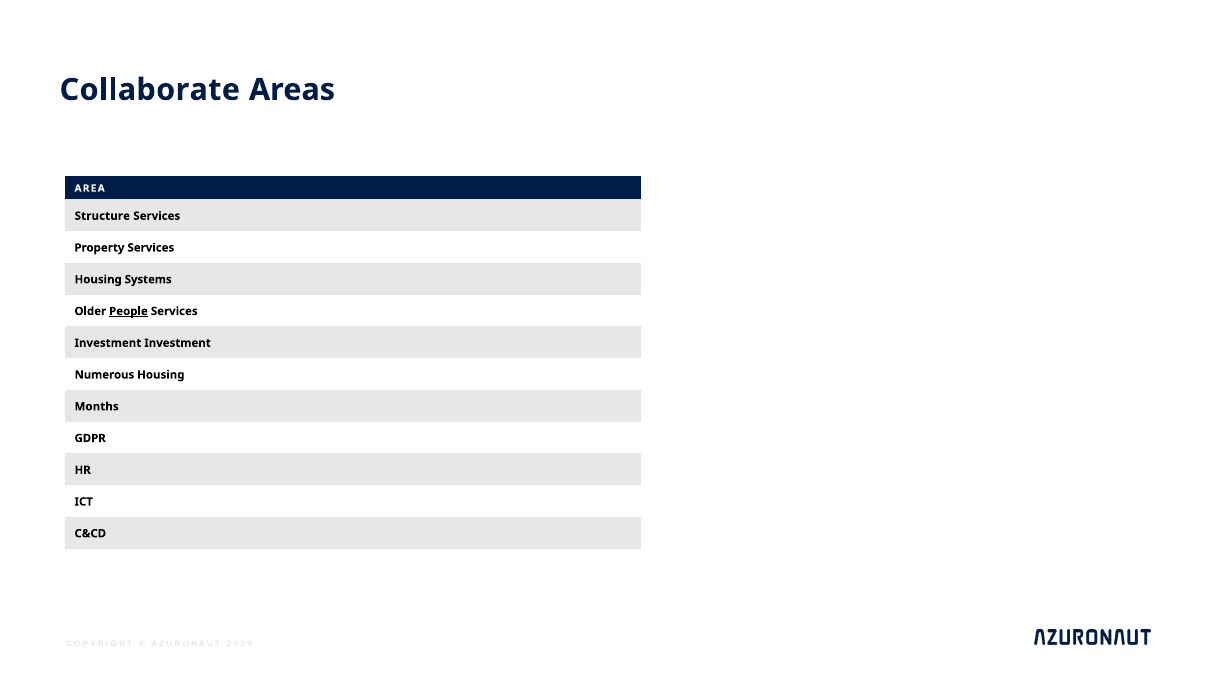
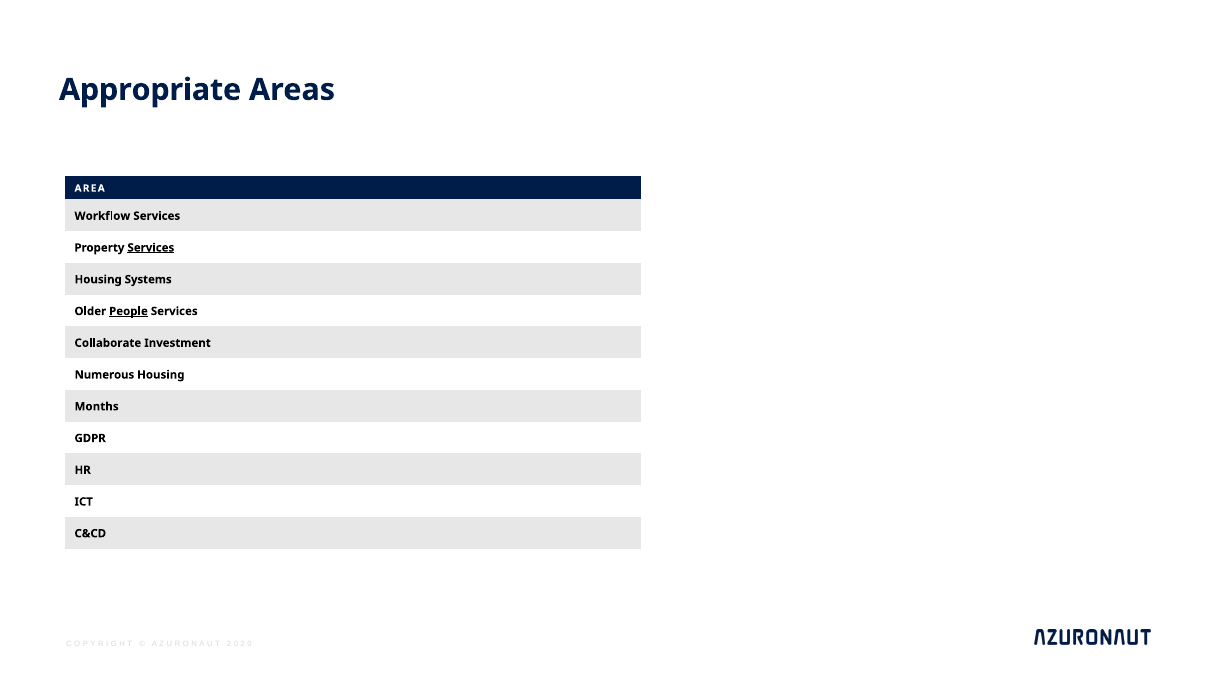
Collaborate: Collaborate -> Appropriate
Structure: Structure -> Workflow
Services at (151, 248) underline: none -> present
Investment at (108, 343): Investment -> Collaborate
